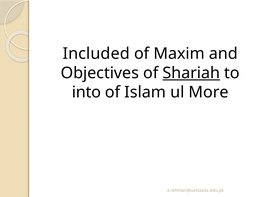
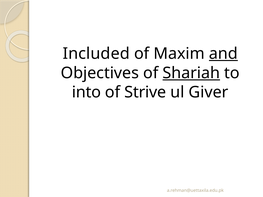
and underline: none -> present
Islam: Islam -> Strive
More: More -> Giver
